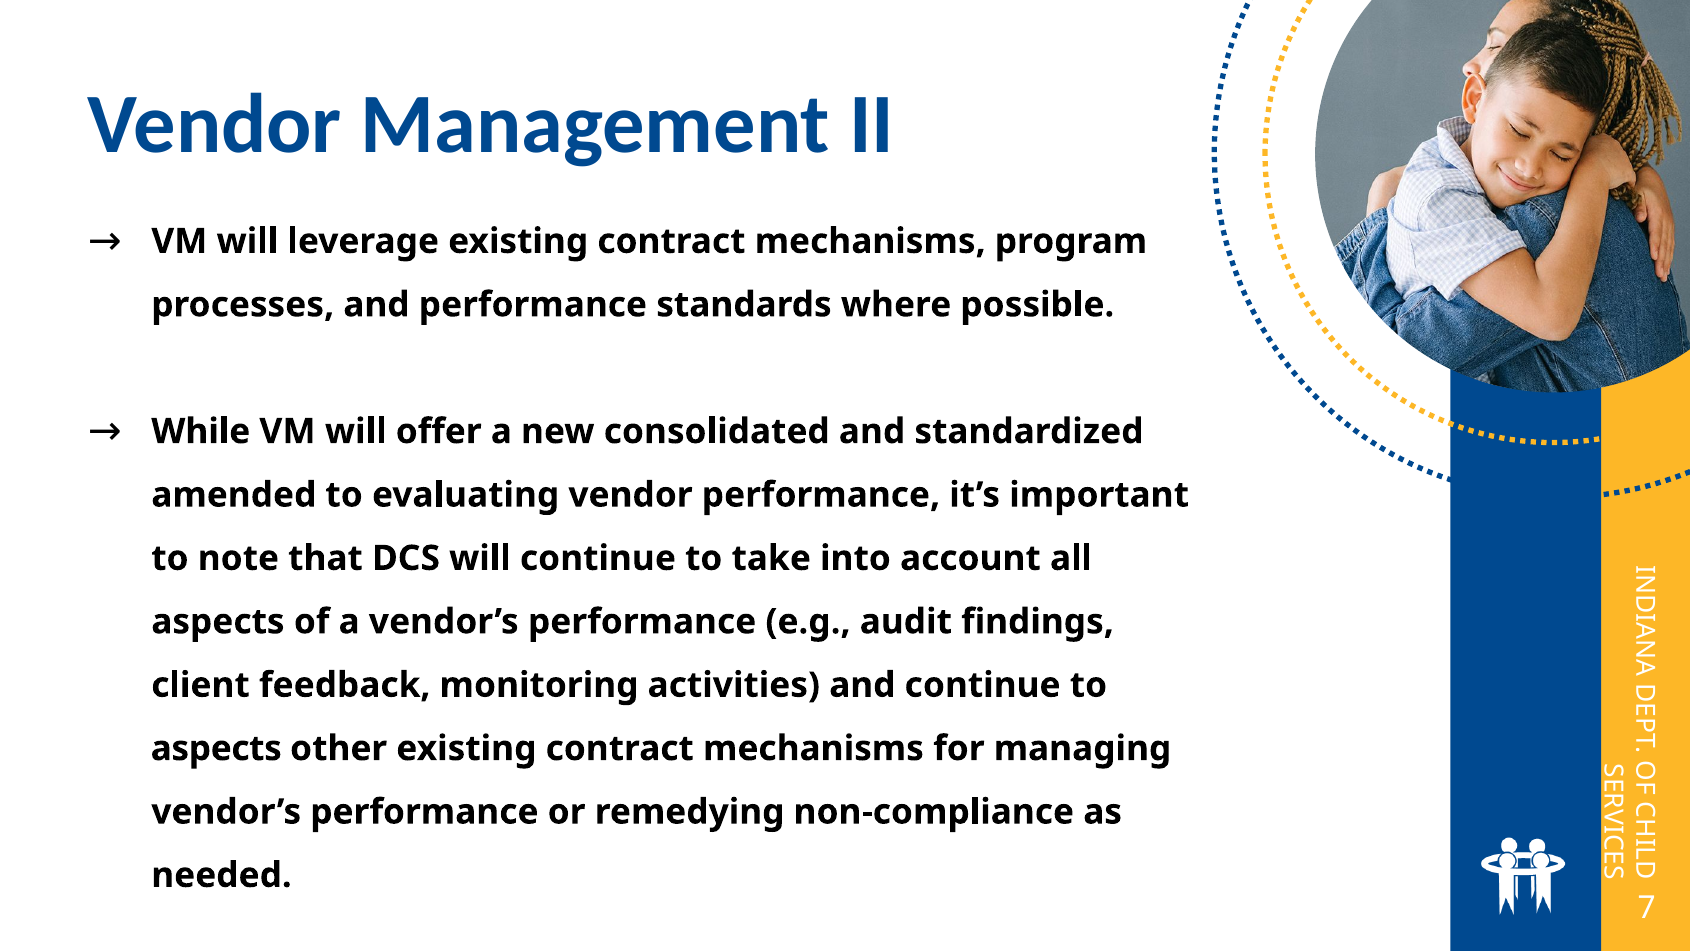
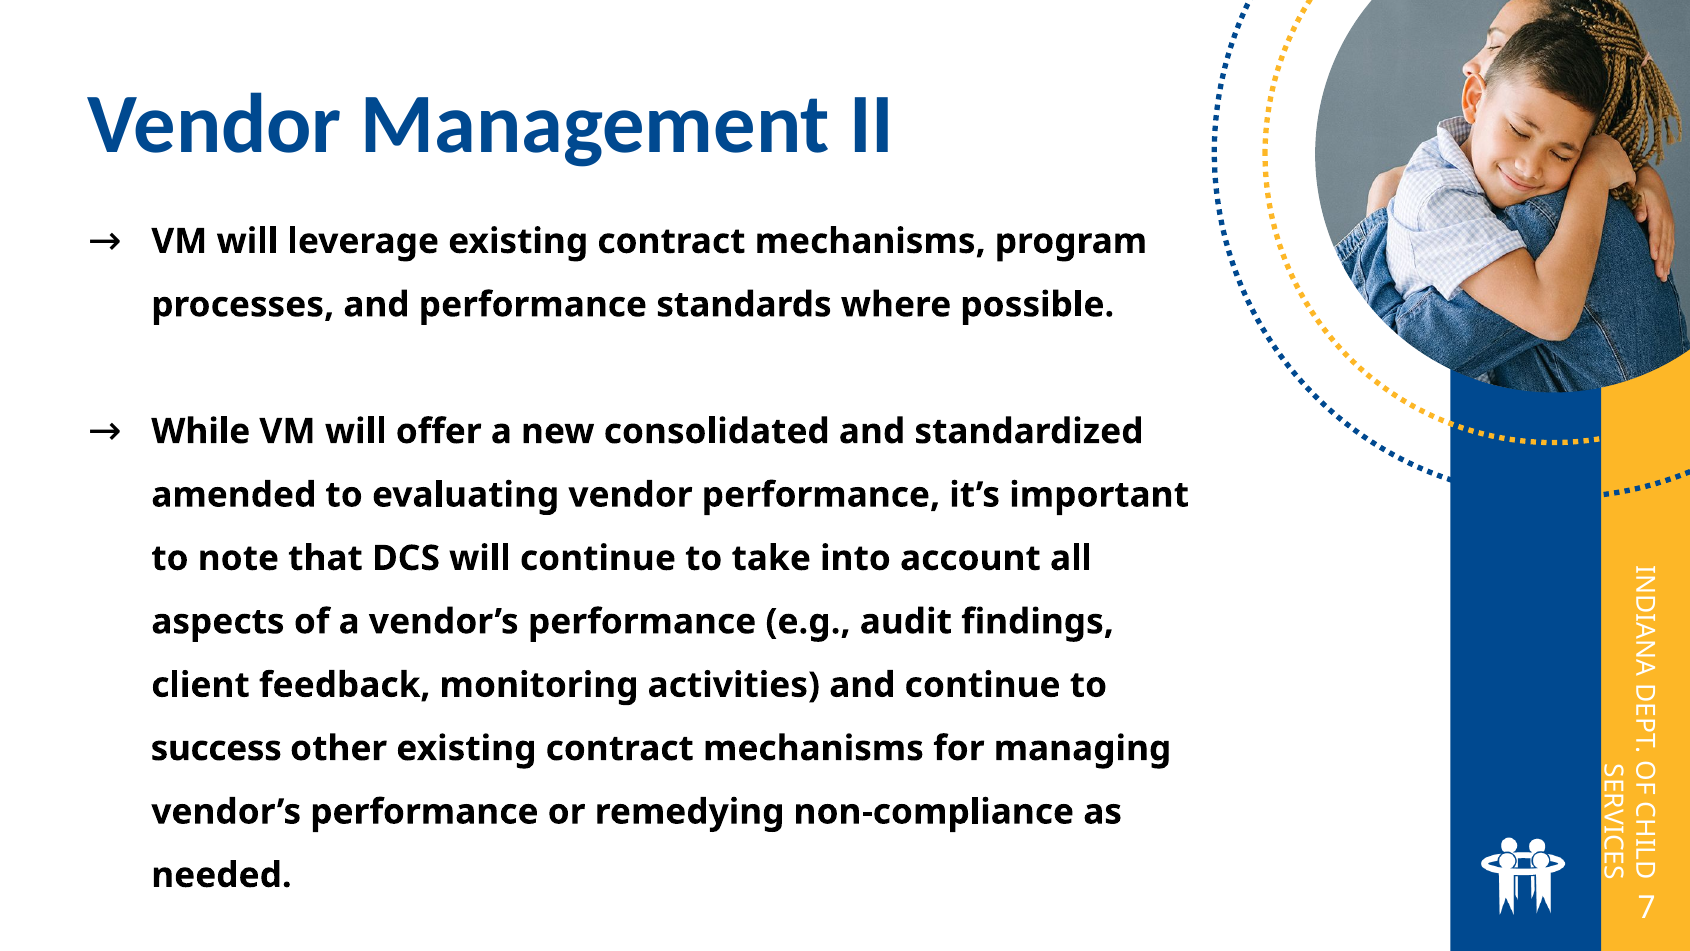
aspects at (216, 748): aspects -> success
